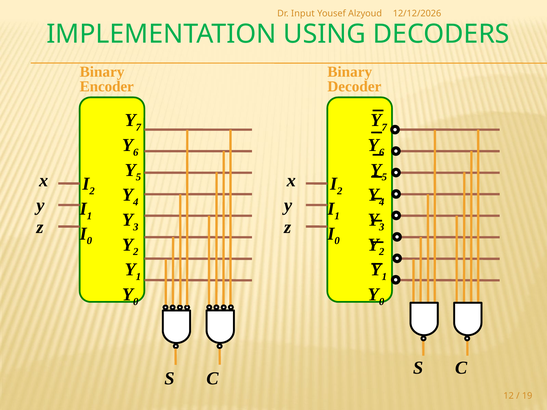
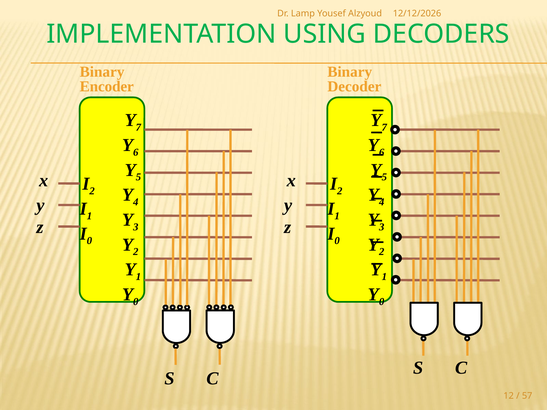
Input: Input -> Lamp
19: 19 -> 57
